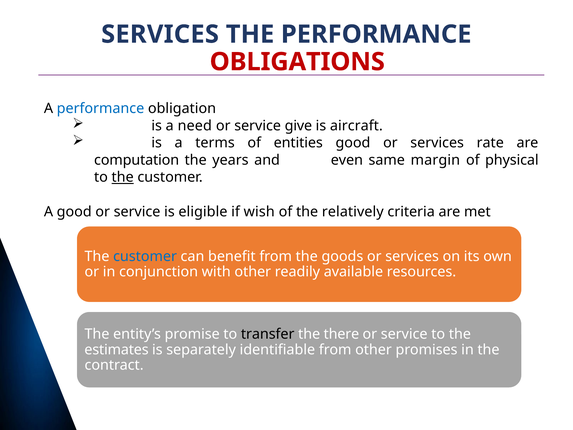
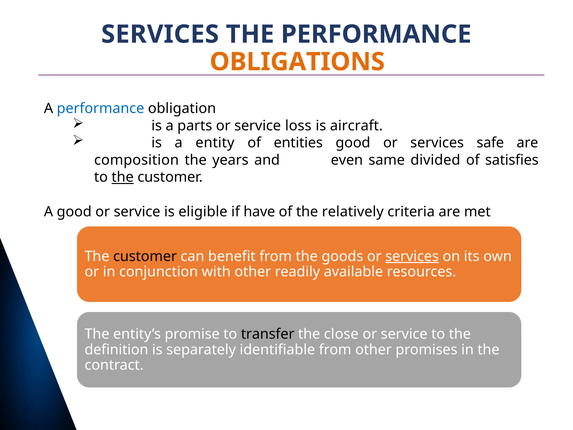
OBLIGATIONS colour: red -> orange
need: need -> parts
give: give -> loss
terms: terms -> entity
rate: rate -> safe
computation: computation -> composition
margin: margin -> divided
physical: physical -> satisfies
wish: wish -> have
customer at (145, 256) colour: blue -> black
services at (412, 256) underline: none -> present
there: there -> close
estimates: estimates -> definition
